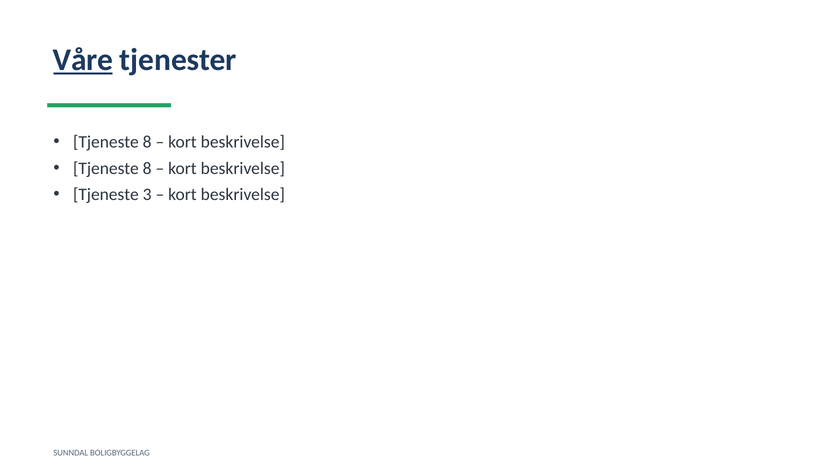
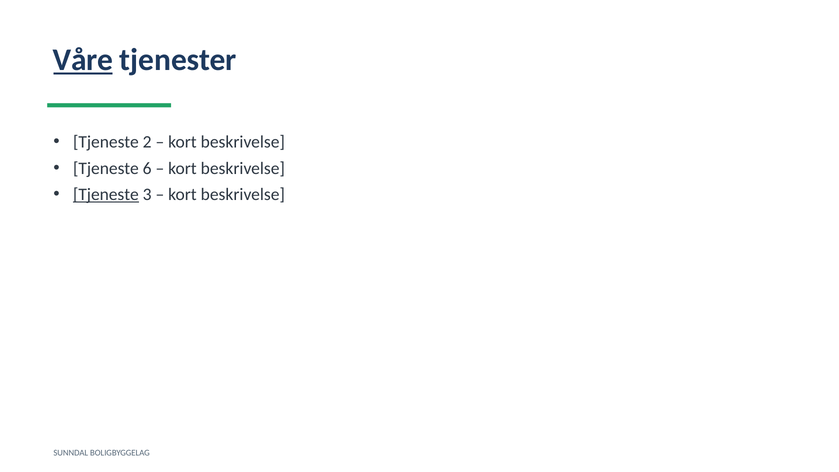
8 at (147, 142): 8 -> 2
8 at (147, 168): 8 -> 6
Tjeneste at (106, 195) underline: none -> present
